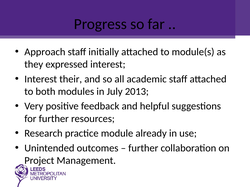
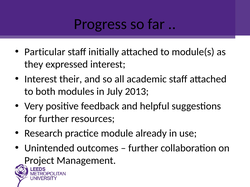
Approach: Approach -> Particular
